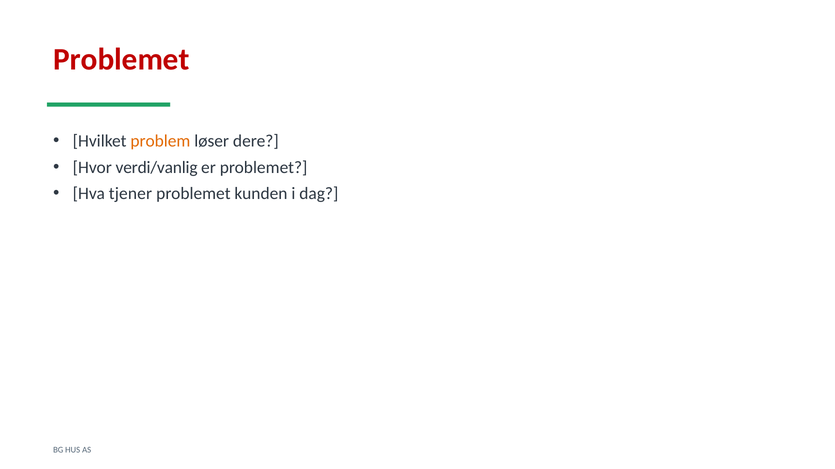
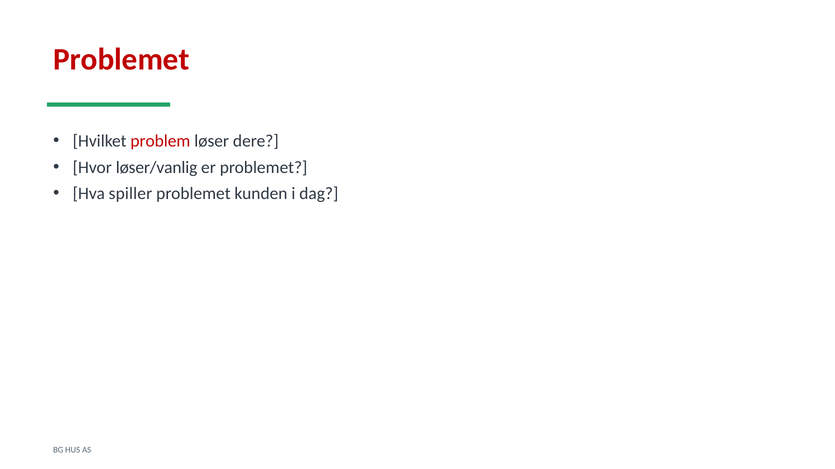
problem colour: orange -> red
verdi/vanlig: verdi/vanlig -> løser/vanlig
tjener: tjener -> spiller
